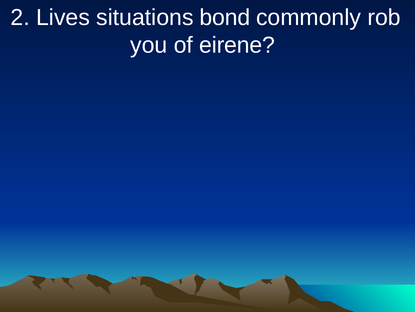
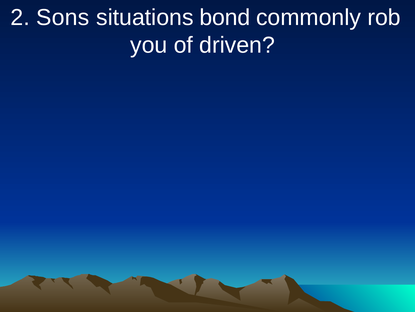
Lives: Lives -> Sons
eirene: eirene -> driven
